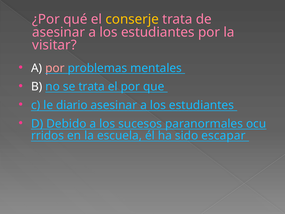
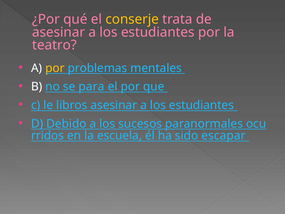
visitar: visitar -> teatro
por at (55, 68) colour: pink -> yellow
se trata: trata -> para
diario: diario -> libros
